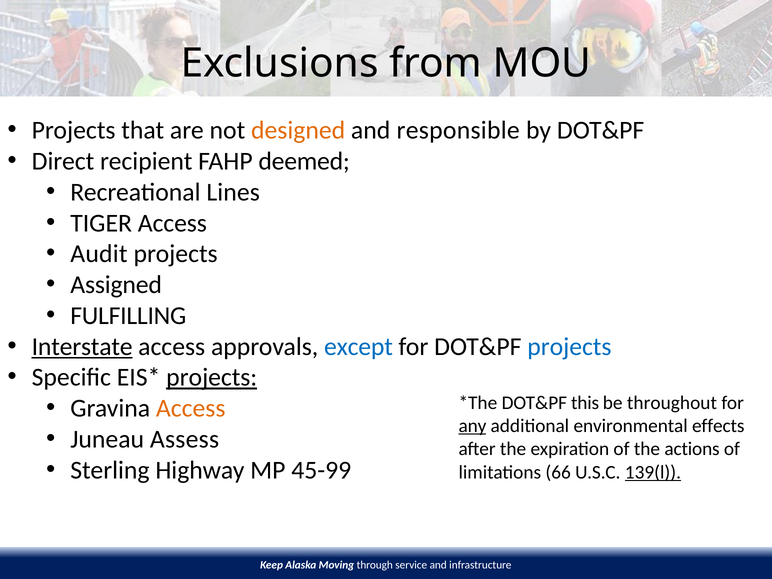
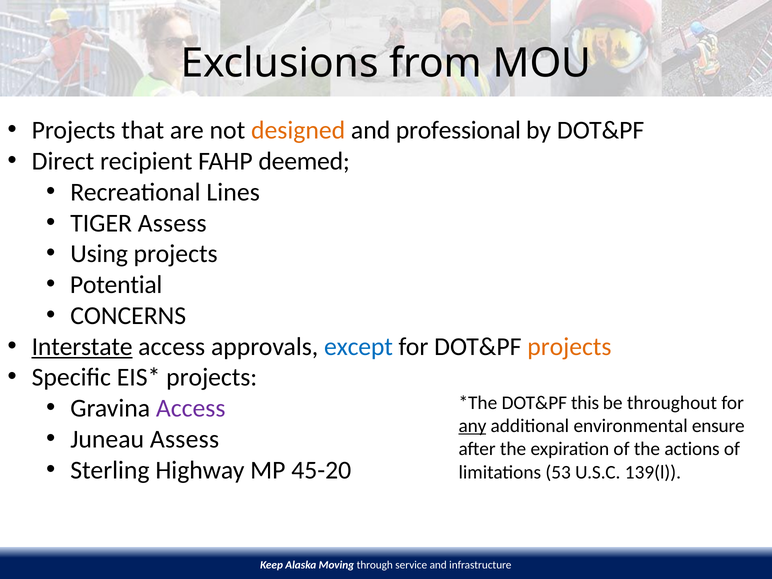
responsible: responsible -> professional
TIGER Access: Access -> Assess
Audit: Audit -> Using
Assigned: Assigned -> Potential
FULFILLING: FULFILLING -> CONCERNS
projects at (569, 347) colour: blue -> orange
projects at (212, 377) underline: present -> none
Access at (191, 408) colour: orange -> purple
effects: effects -> ensure
45-99: 45-99 -> 45-20
66: 66 -> 53
139(l underline: present -> none
